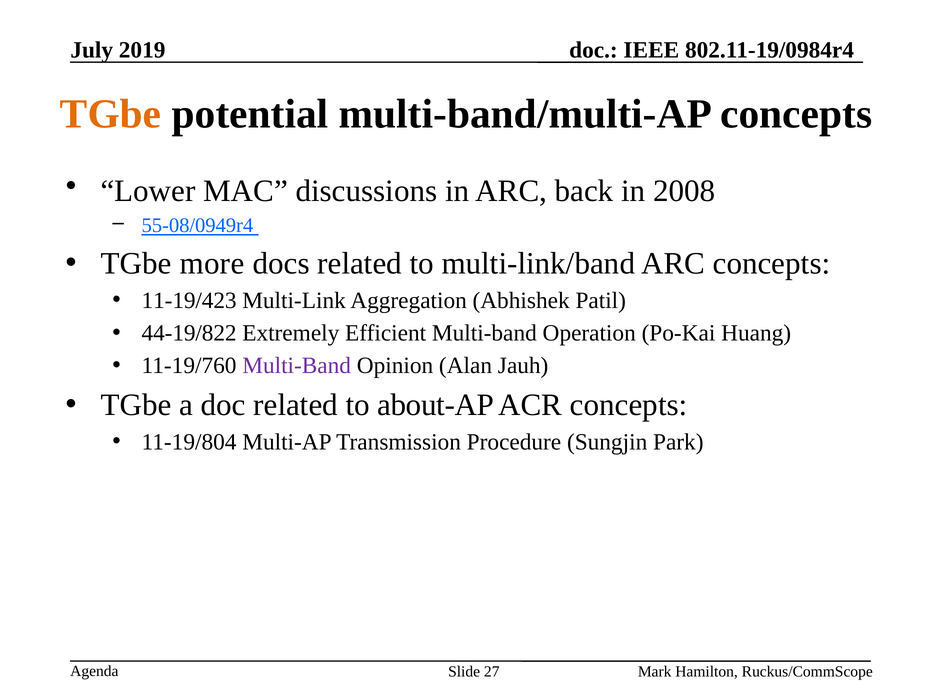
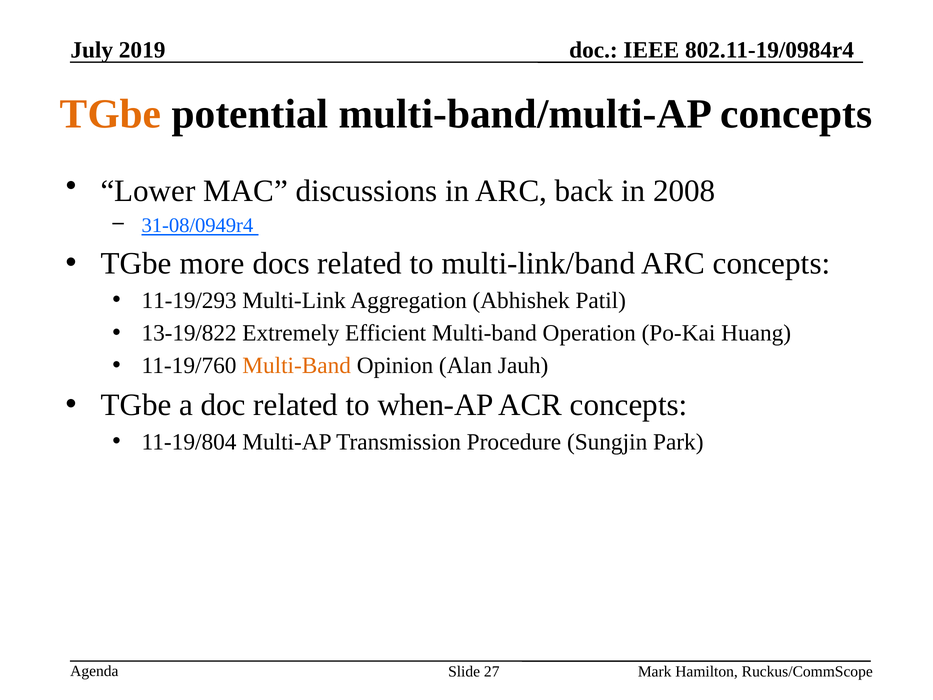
55-08/0949r4: 55-08/0949r4 -> 31-08/0949r4
11-19/423: 11-19/423 -> 11-19/293
44-19/822: 44-19/822 -> 13-19/822
Multi-Band at (297, 366) colour: purple -> orange
about-AP: about-AP -> when-AP
